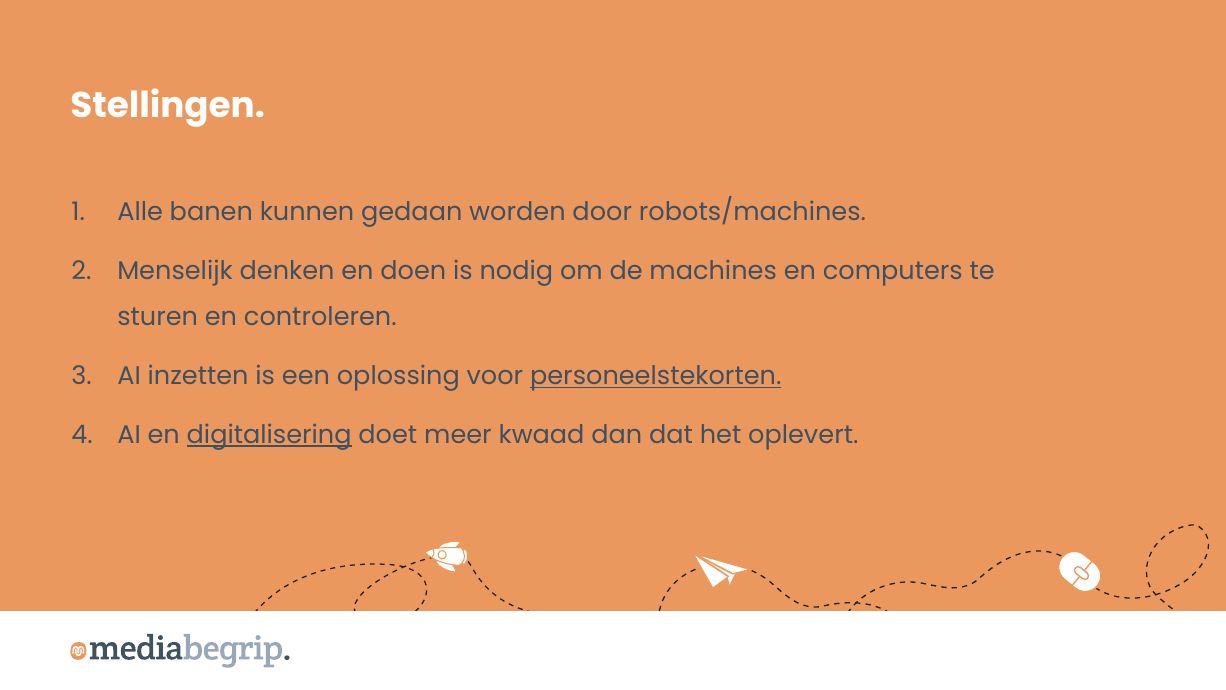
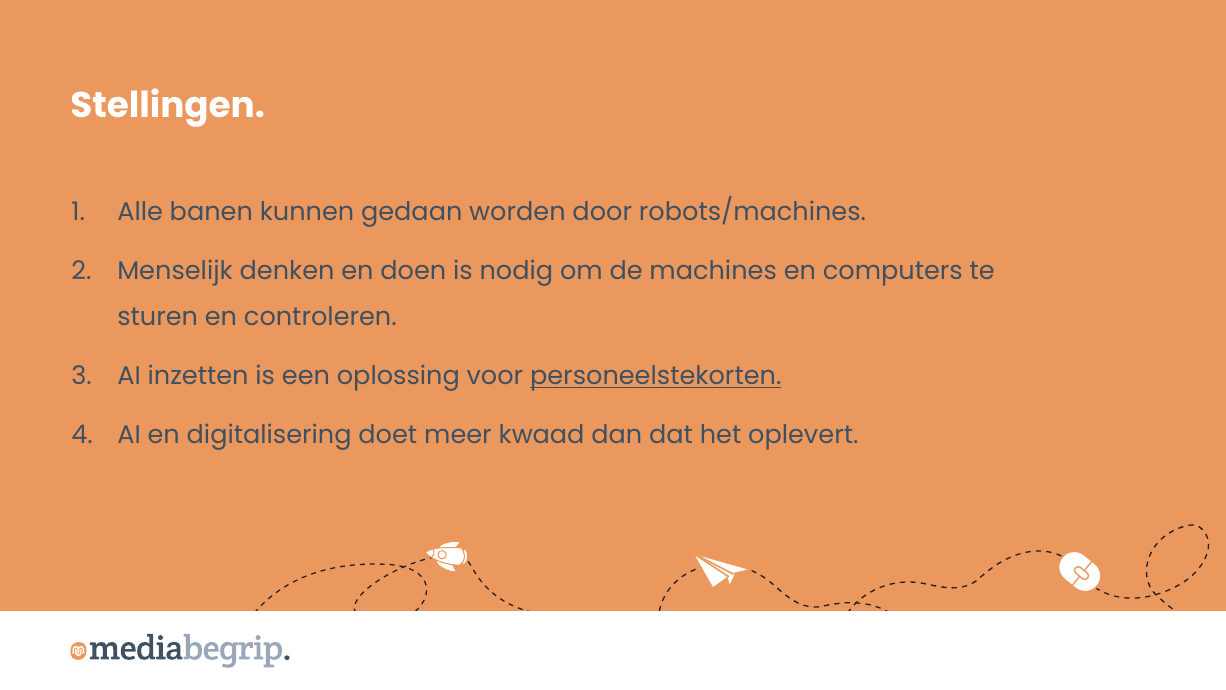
digitalisering underline: present -> none
